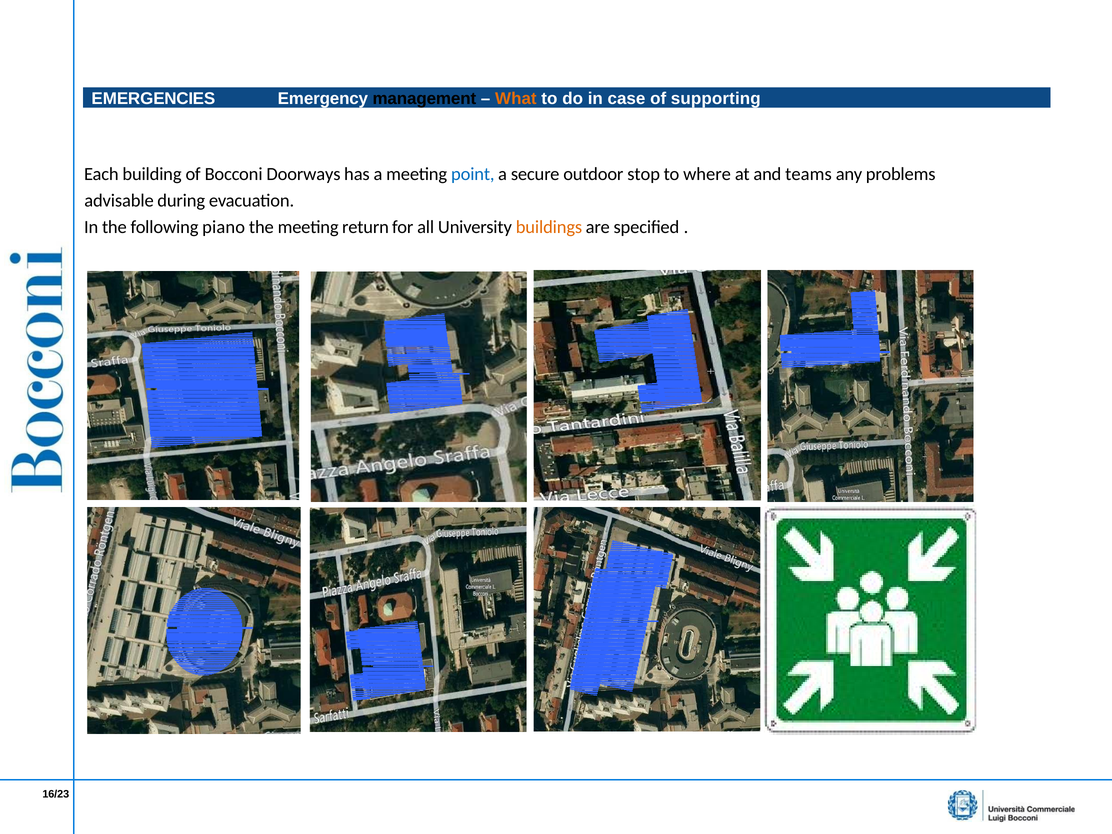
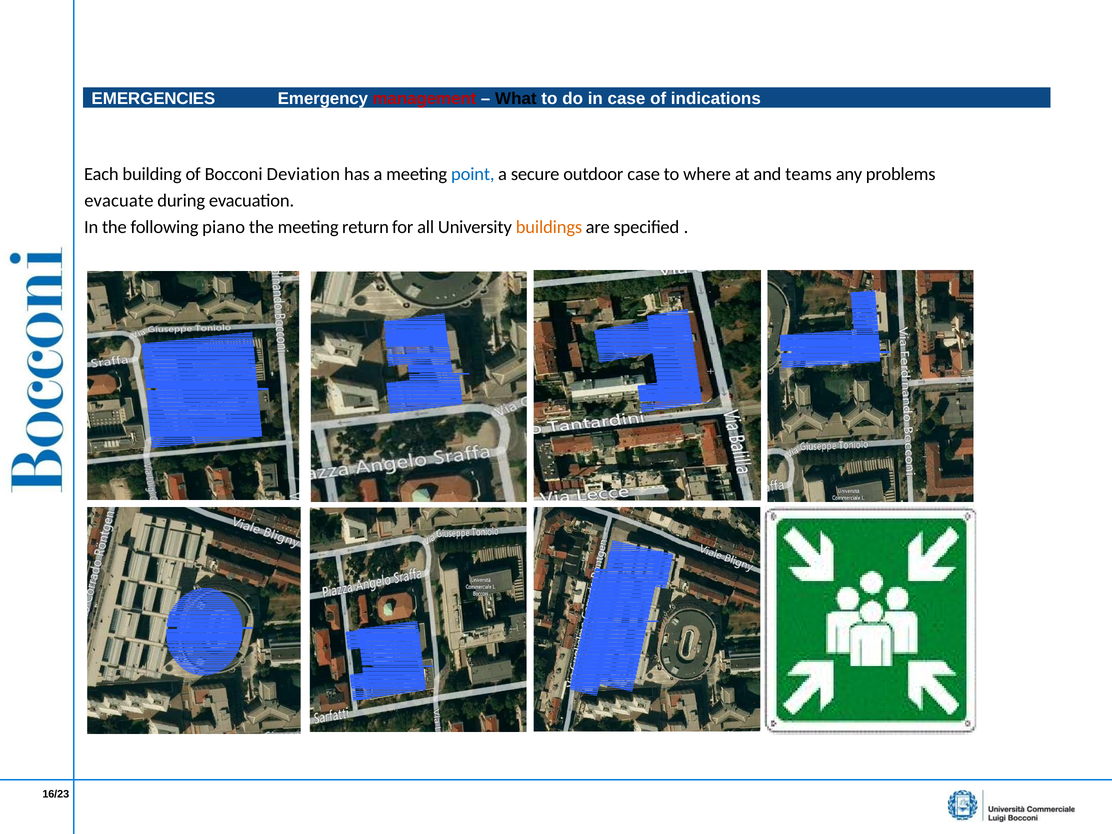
management colour: black -> red
What colour: orange -> black
supporting: supporting -> indications
Doorways: Doorways -> Deviation
outdoor stop: stop -> case
advisable: advisable -> evacuate
